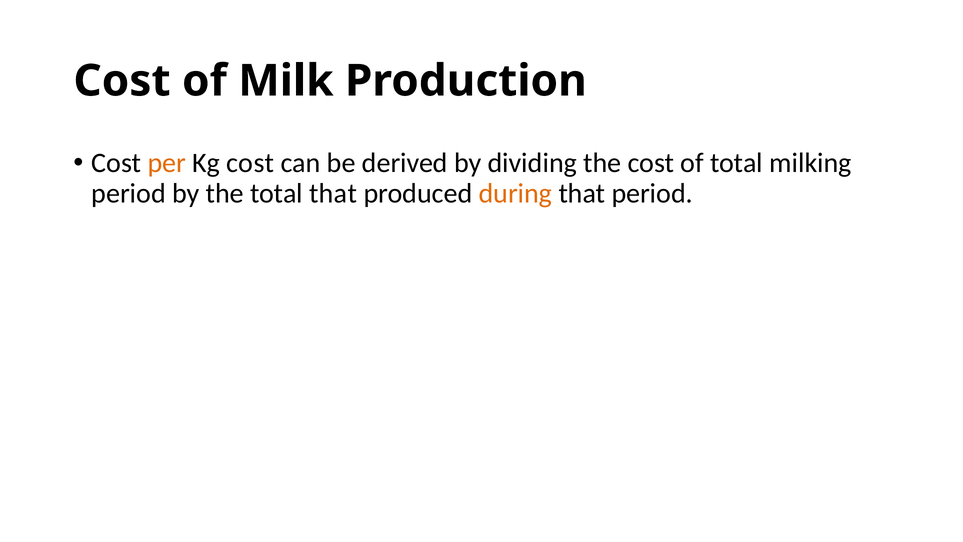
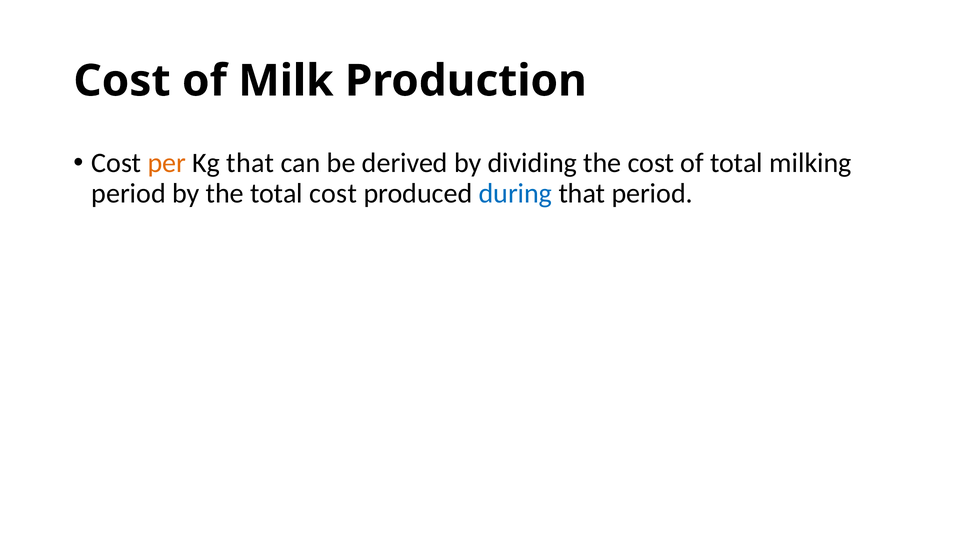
Kg cost: cost -> that
total that: that -> cost
during colour: orange -> blue
